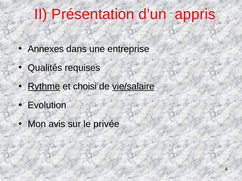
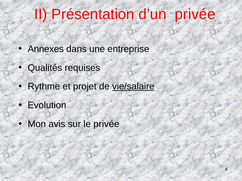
d’un appris: appris -> privée
Rythme underline: present -> none
choisi: choisi -> projet
